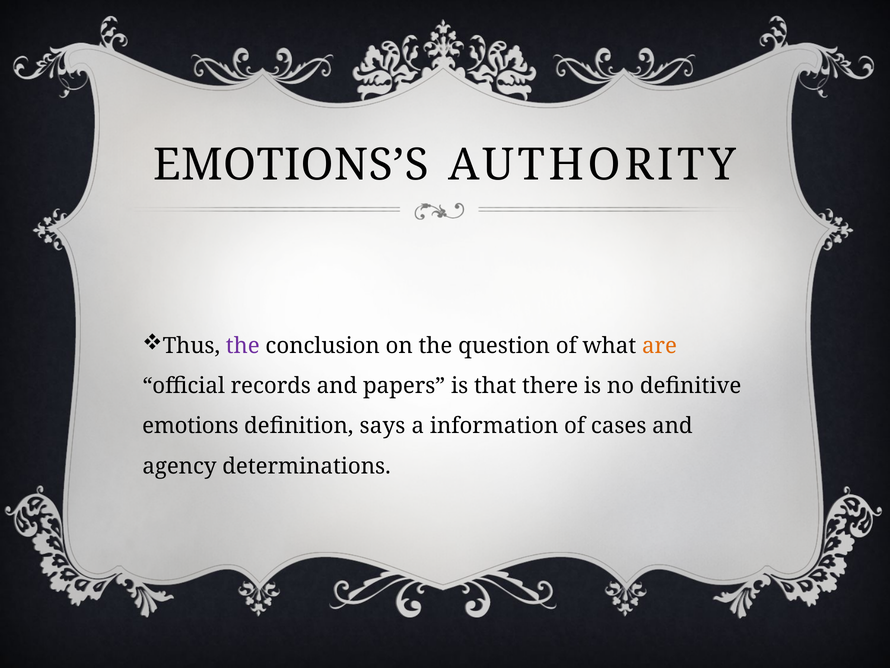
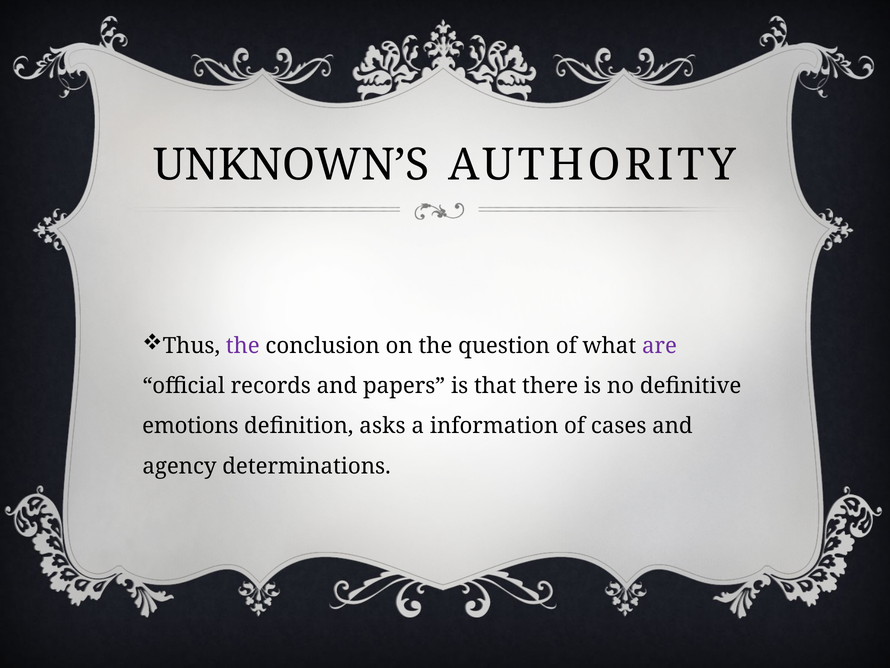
EMOTIONS’S: EMOTIONS’S -> UNKNOWN’S
are colour: orange -> purple
says: says -> asks
